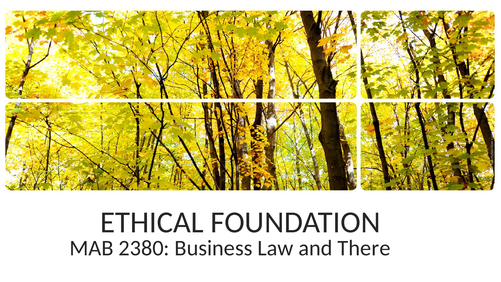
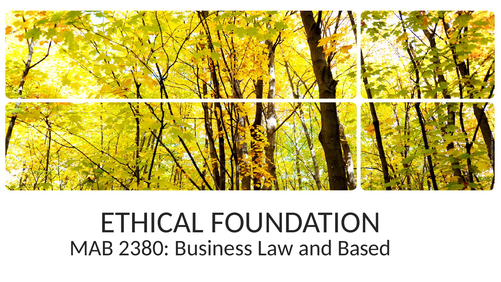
There: There -> Based
